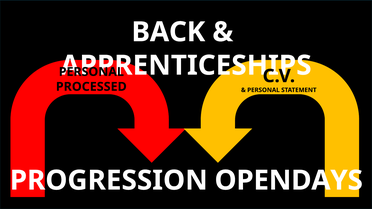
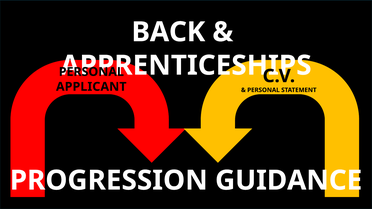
PROCESSED: PROCESSED -> APPLICANT
OPENDAYS: OPENDAYS -> GUIDANCE
